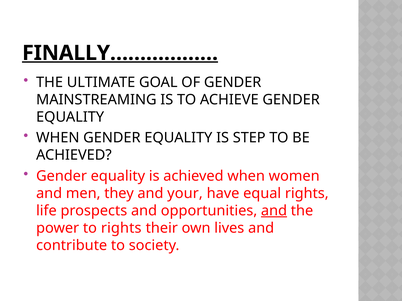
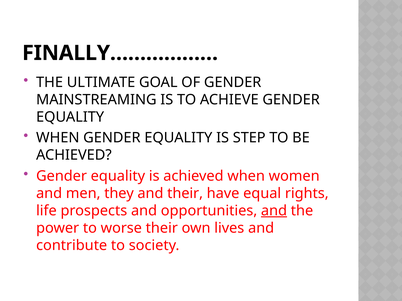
FINALLY……………… underline: present -> none
and your: your -> their
to rights: rights -> worse
